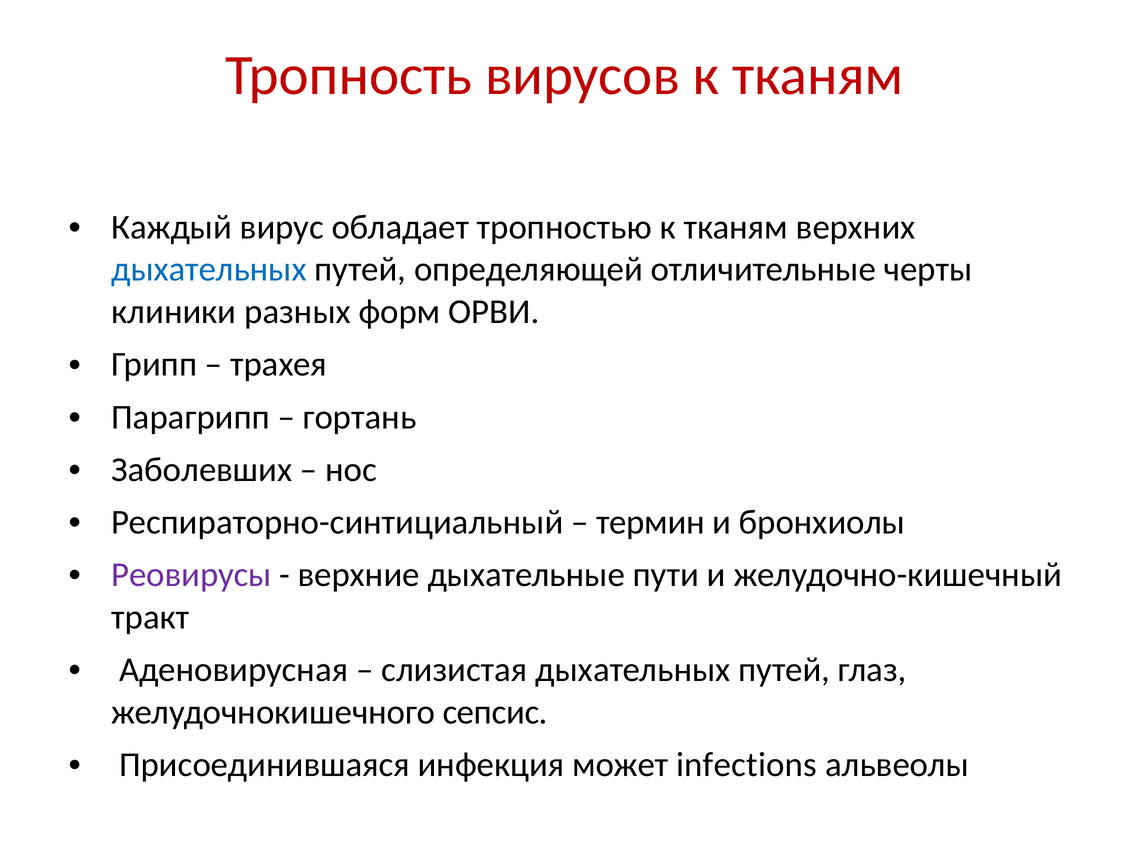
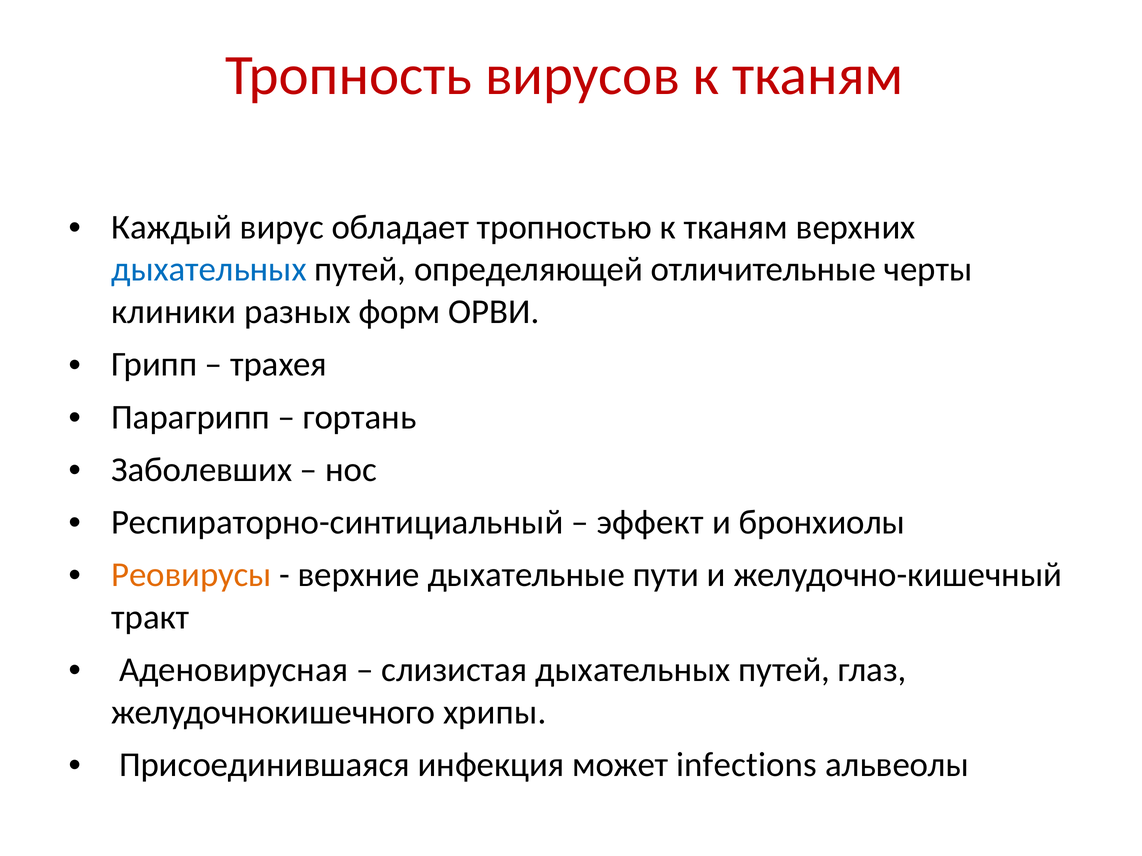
термин: термин -> эффект
Реовирусы colour: purple -> orange
сепсис: сепсис -> хрипы
